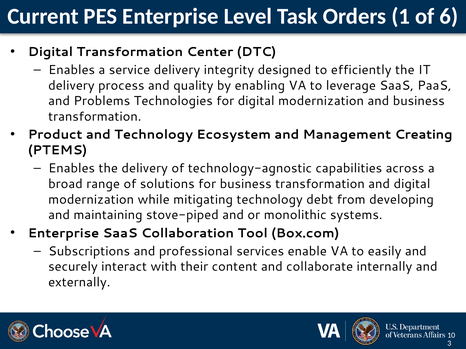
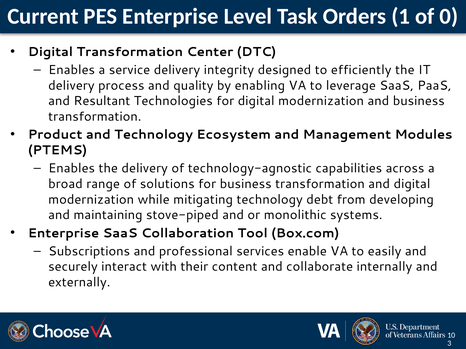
6: 6 -> 0
Problems: Problems -> Resultant
Creating: Creating -> Modules
